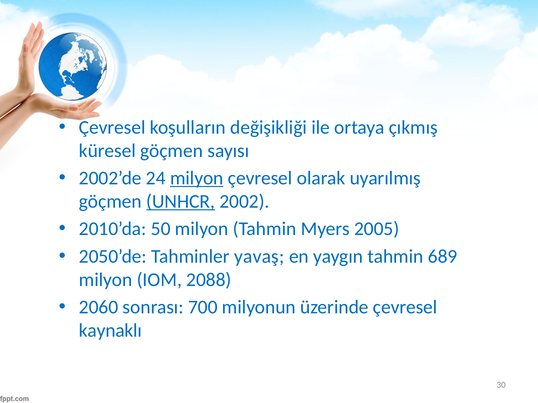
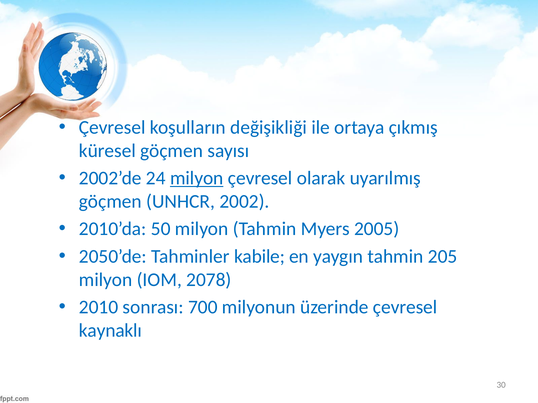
UNHCR underline: present -> none
yavaş: yavaş -> kabile
689: 689 -> 205
2088: 2088 -> 2078
2060: 2060 -> 2010
